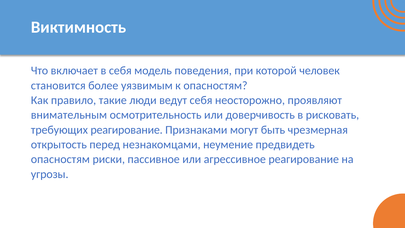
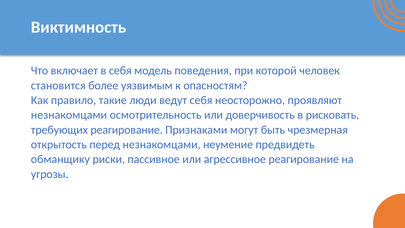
внимательным at (69, 115): внимательным -> незнакомцами
опасностям at (60, 159): опасностям -> обманщику
